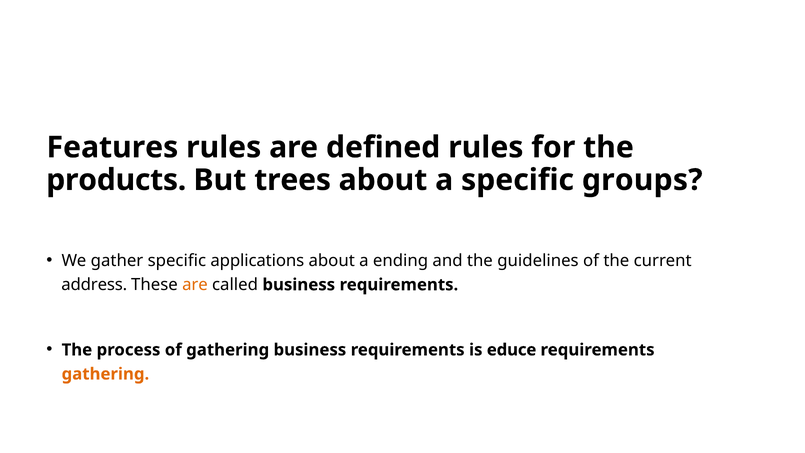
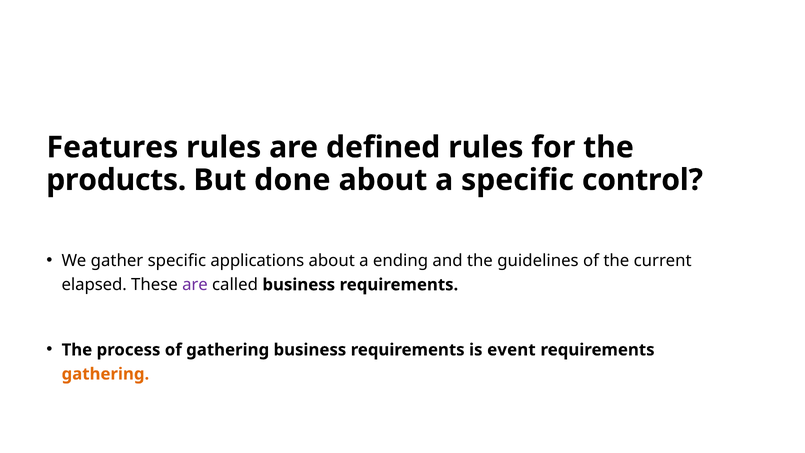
trees: trees -> done
groups: groups -> control
address: address -> elapsed
are at (195, 285) colour: orange -> purple
educe: educe -> event
